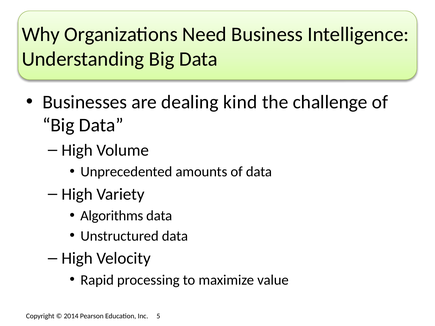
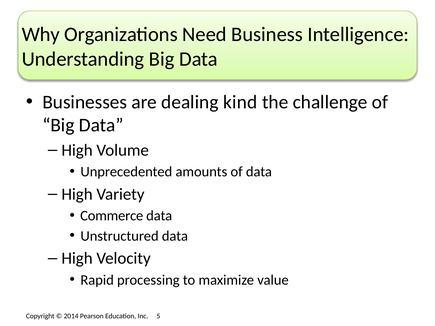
Algorithms: Algorithms -> Commerce
